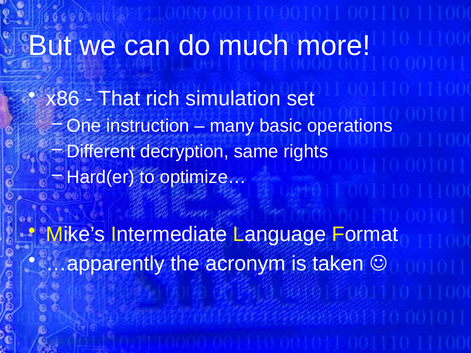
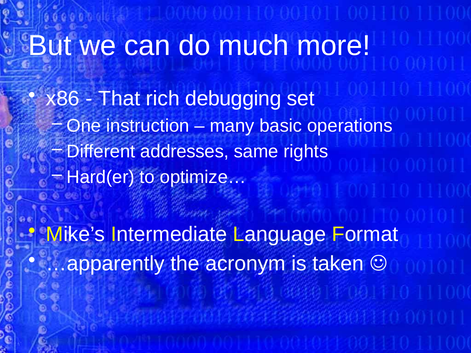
simulation: simulation -> debugging
decryption: decryption -> addresses
